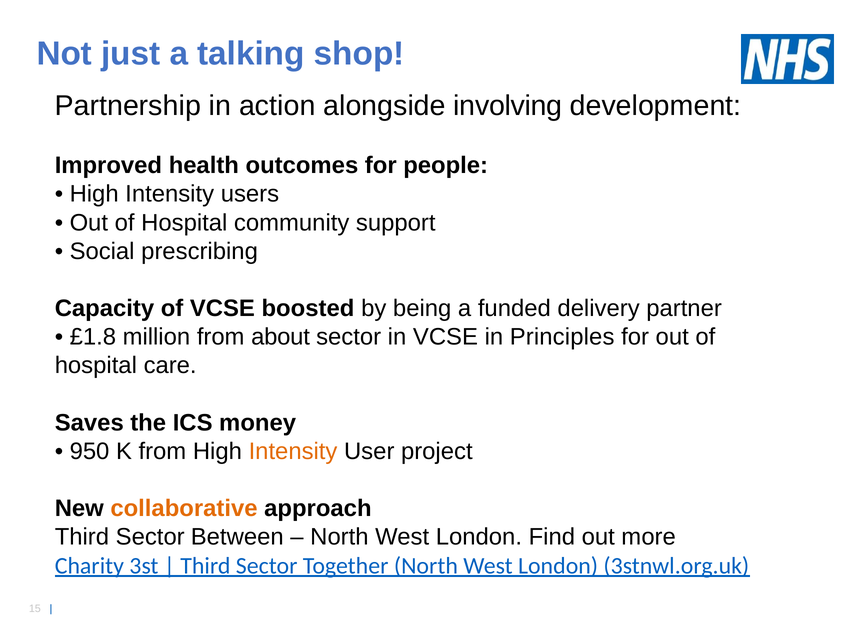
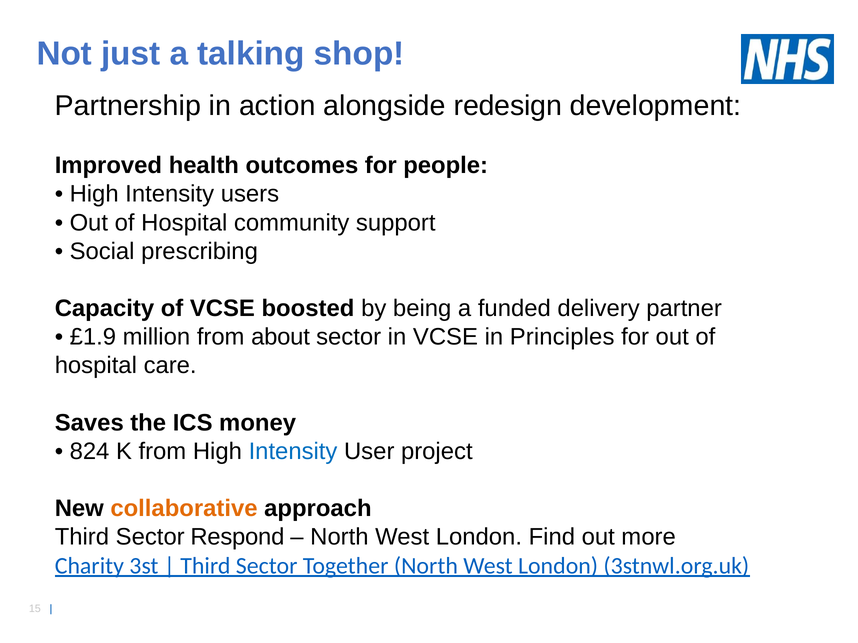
involving: involving -> redesign
£1.8: £1.8 -> £1.9
950: 950 -> 824
Intensity at (293, 452) colour: orange -> blue
Between: Between -> Respond
